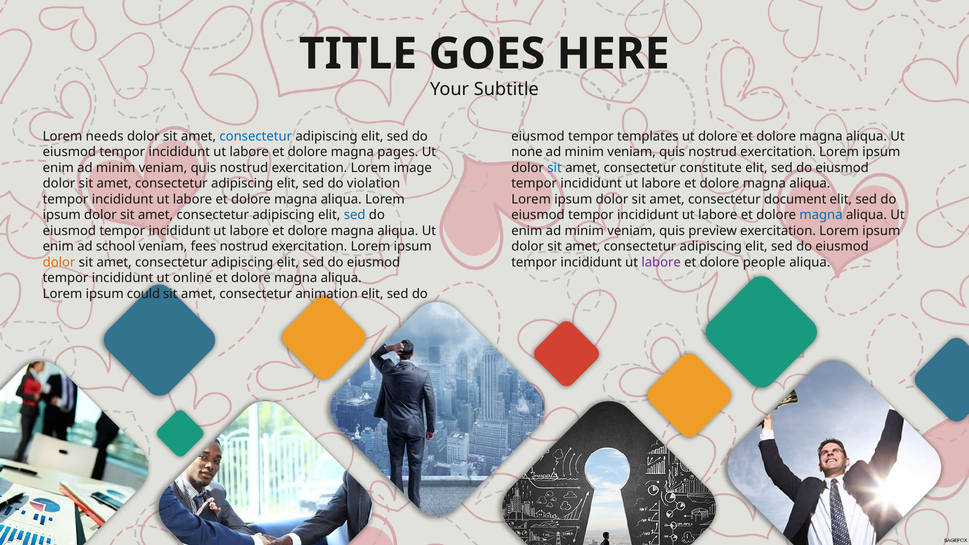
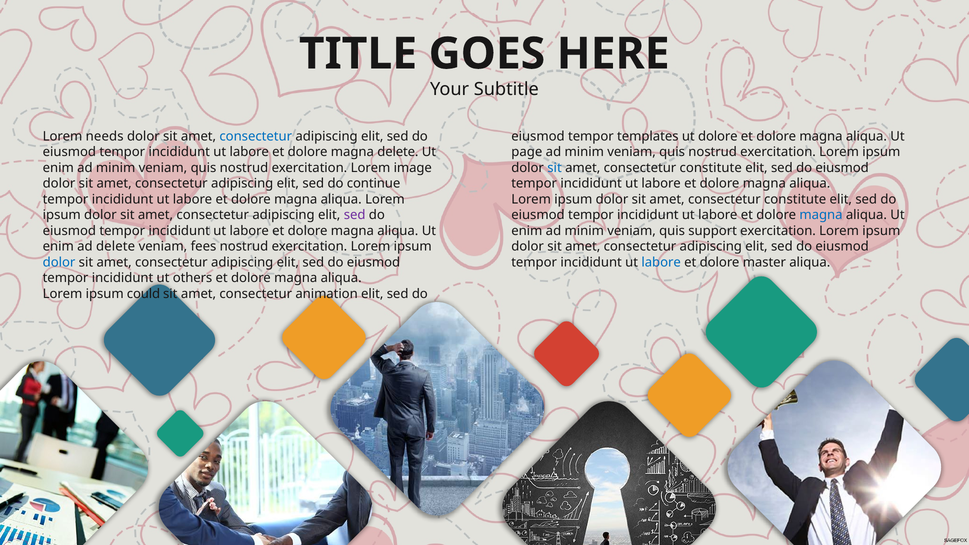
magna pages: pages -> delete
none: none -> page
violation: violation -> continue
document at (795, 199): document -> constitute
sed at (355, 215) colour: blue -> purple
preview: preview -> support
ad school: school -> delete
dolor at (59, 262) colour: orange -> blue
labore at (661, 262) colour: purple -> blue
people: people -> master
online: online -> others
